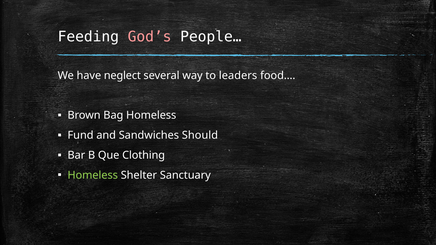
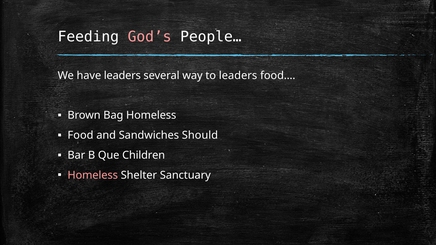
have neglect: neglect -> leaders
Fund: Fund -> Food
Clothing: Clothing -> Children
Homeless at (93, 175) colour: light green -> pink
